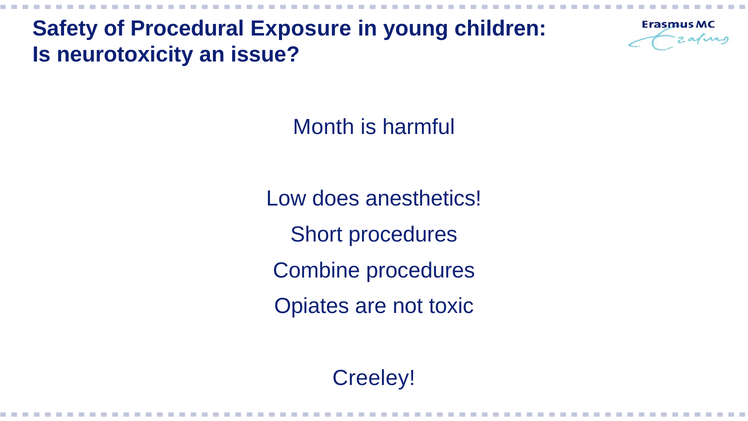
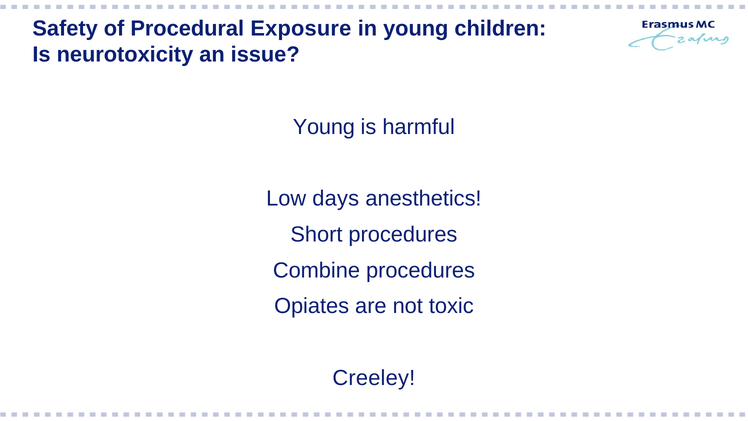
Month at (324, 127): Month -> Young
does: does -> days
